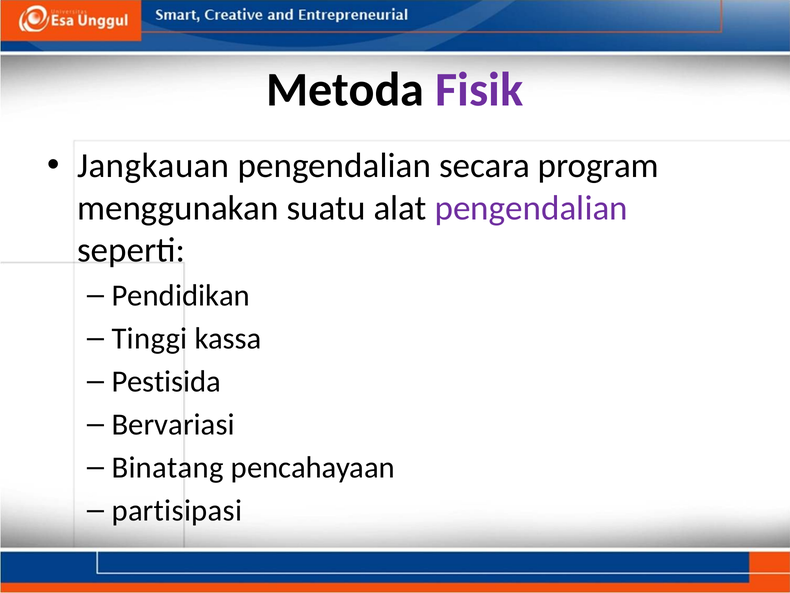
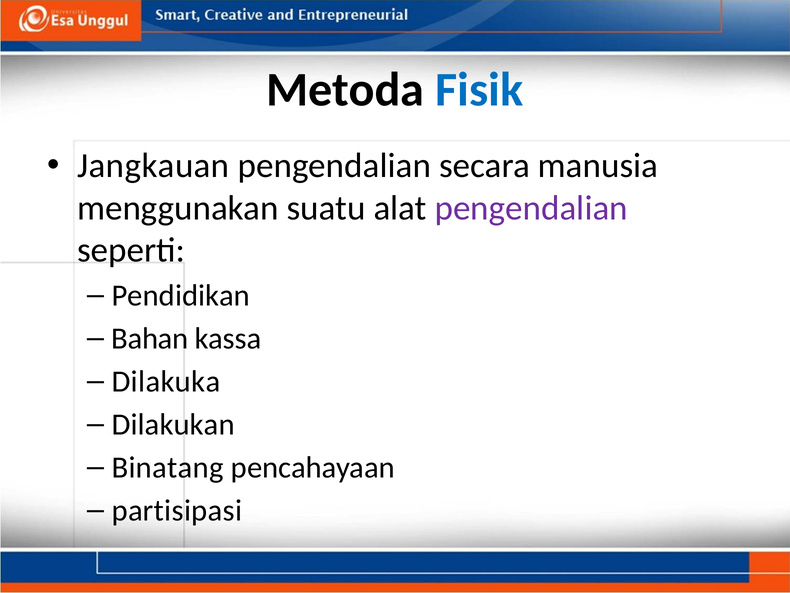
Fisik colour: purple -> blue
program: program -> manusia
Tinggi: Tinggi -> Bahan
Pestisida: Pestisida -> Dilakuka
Bervariasi: Bervariasi -> Dilakukan
